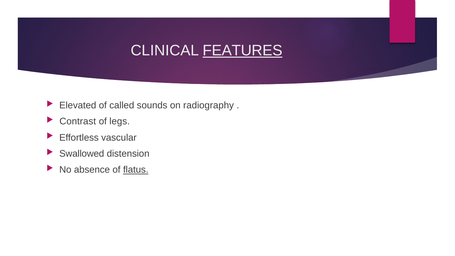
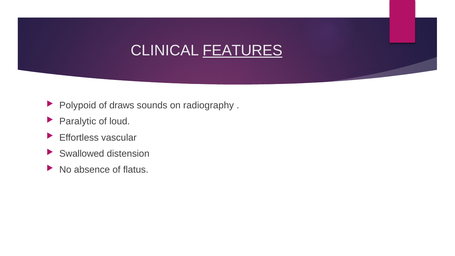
Elevated: Elevated -> Polypoid
called: called -> draws
Contrast: Contrast -> Paralytic
legs: legs -> loud
flatus underline: present -> none
